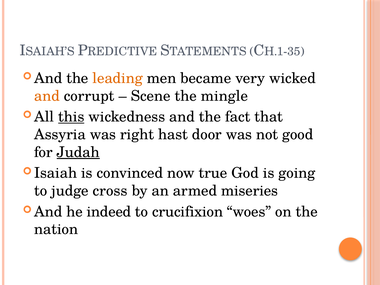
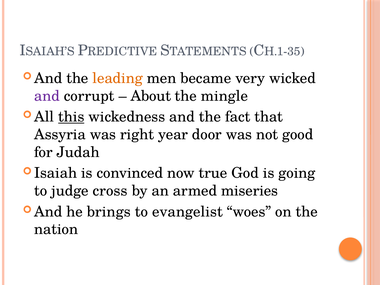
and at (47, 96) colour: orange -> purple
Scene: Scene -> About
hast: hast -> year
Judah underline: present -> none
indeed: indeed -> brings
crucifixion: crucifixion -> evangelist
